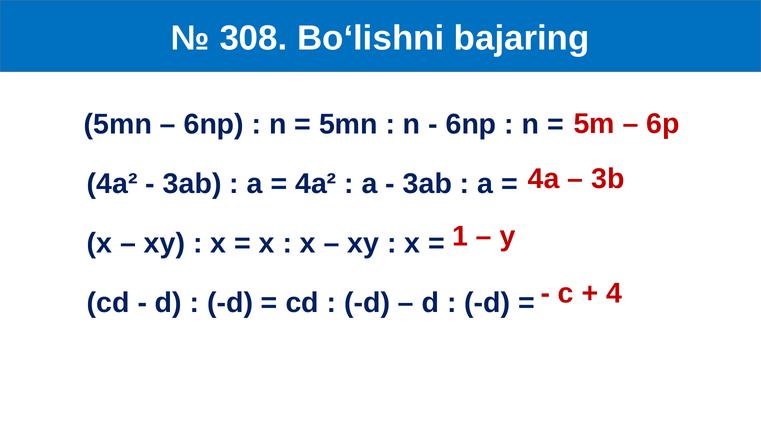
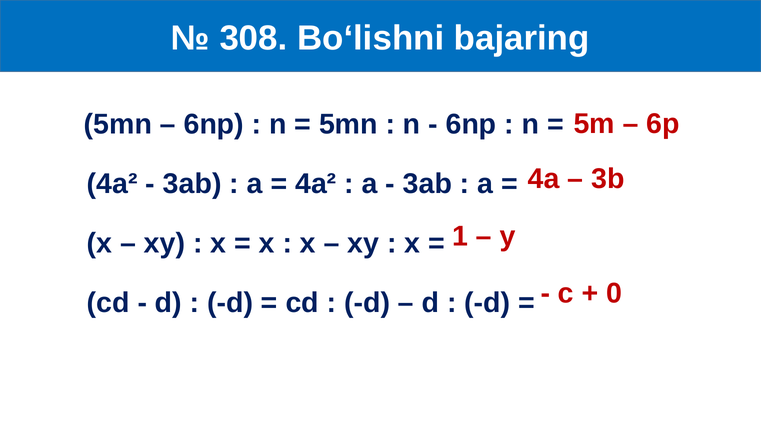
4: 4 -> 0
